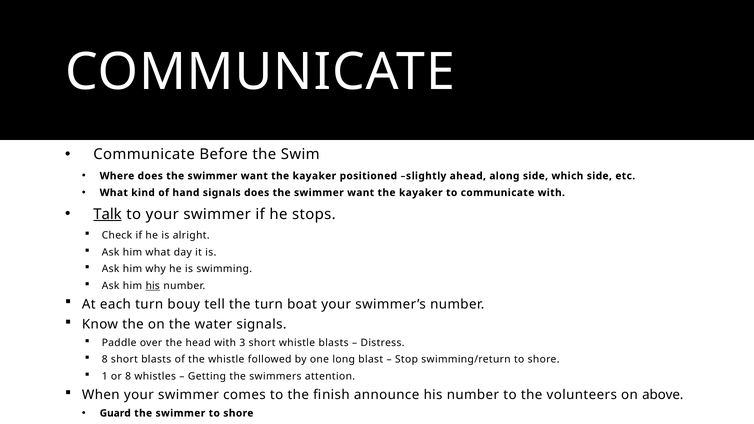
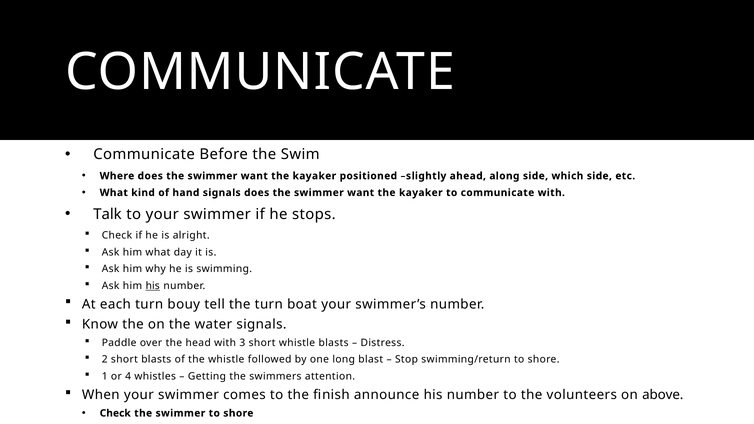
Talk underline: present -> none
8 at (105, 360): 8 -> 2
or 8: 8 -> 4
Guard at (115, 413): Guard -> Check
